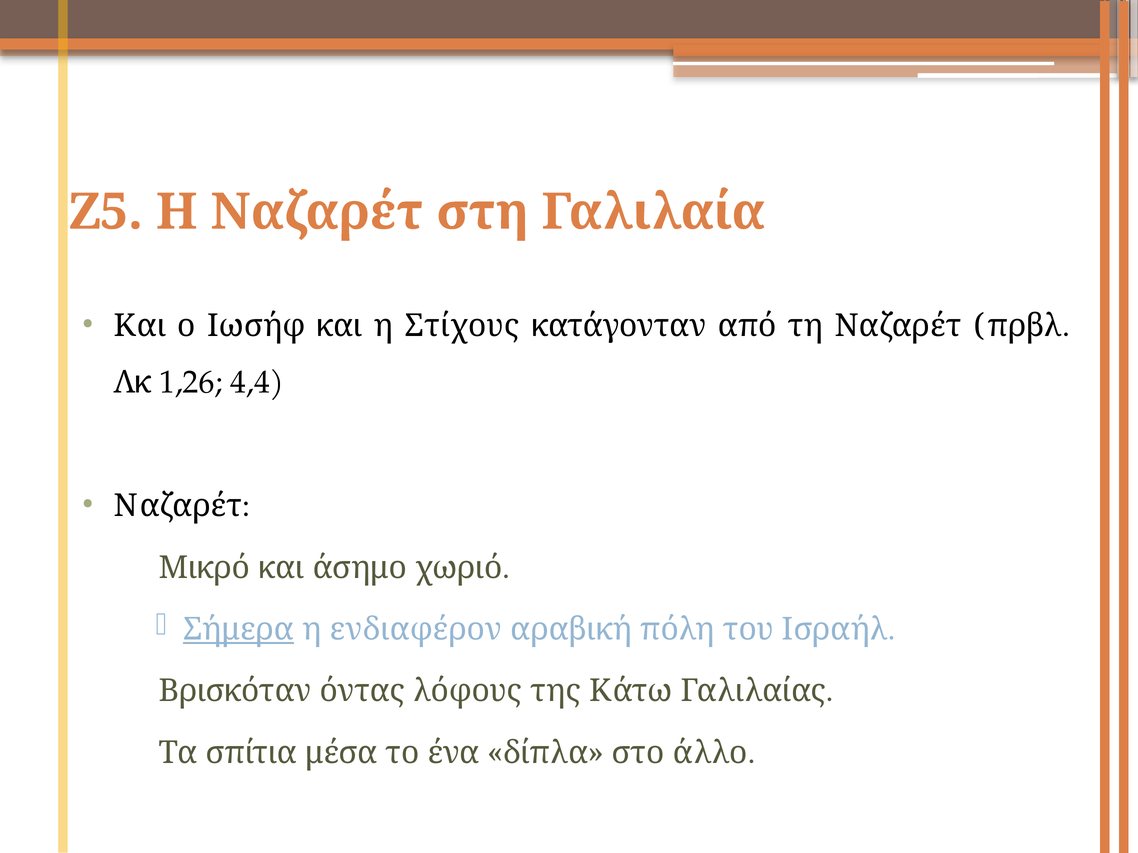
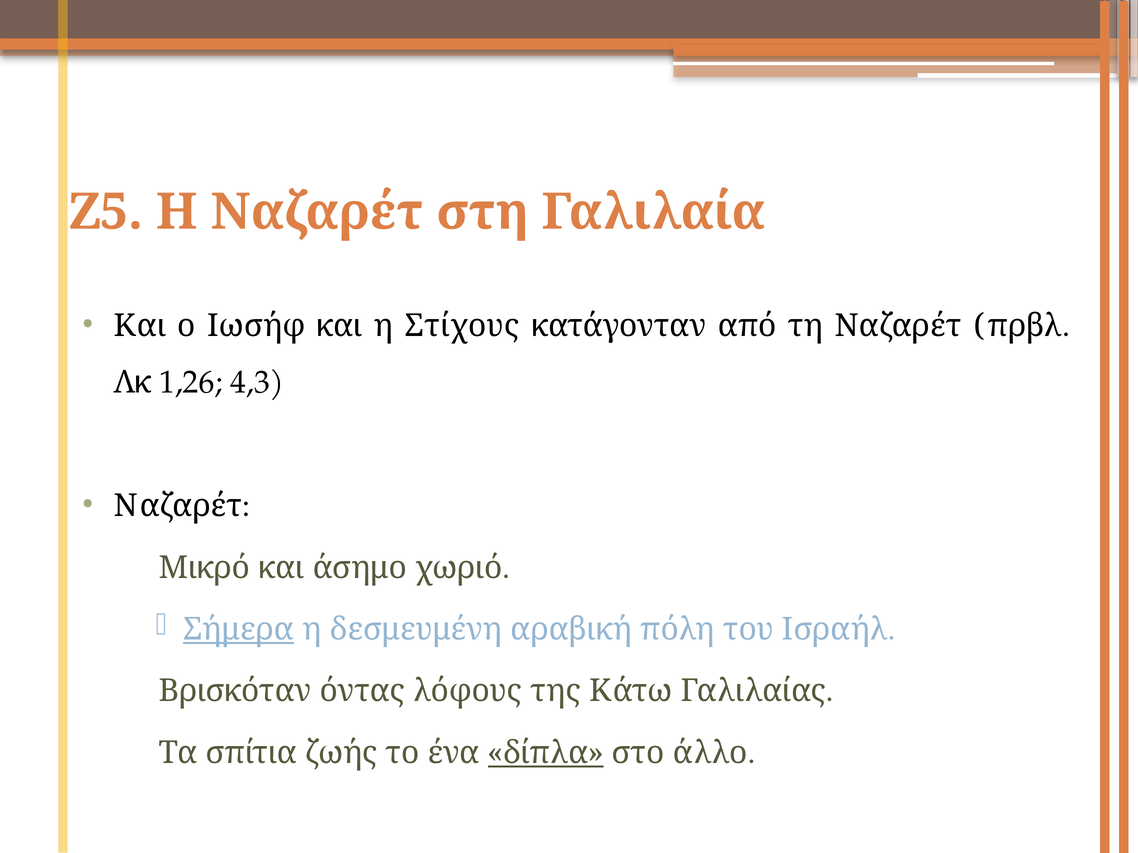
4,4: 4,4 -> 4,3
ενδιαφέρον: ενδιαφέρον -> δεσμευμένη
μέσα: μέσα -> ζωής
δίπλα underline: none -> present
